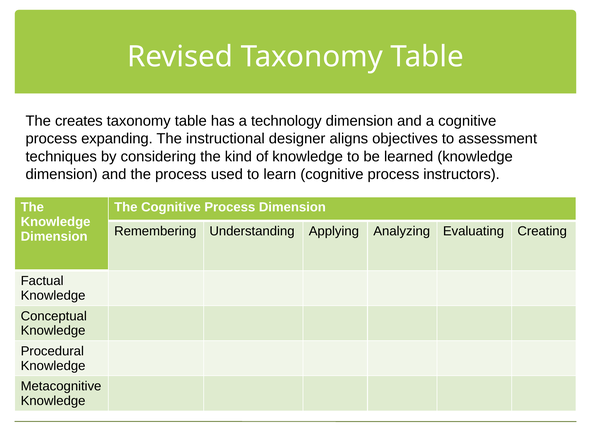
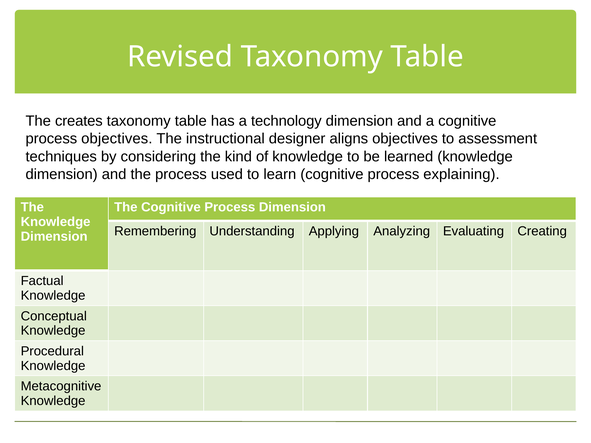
process expanding: expanding -> objectives
instructors: instructors -> explaining
